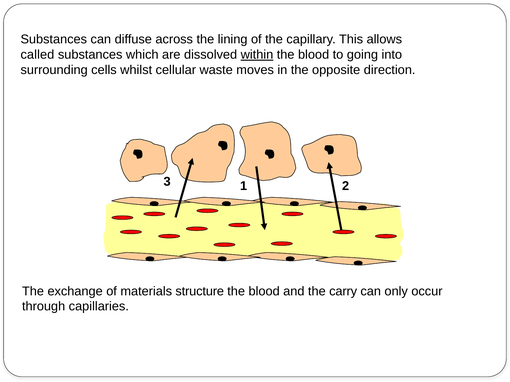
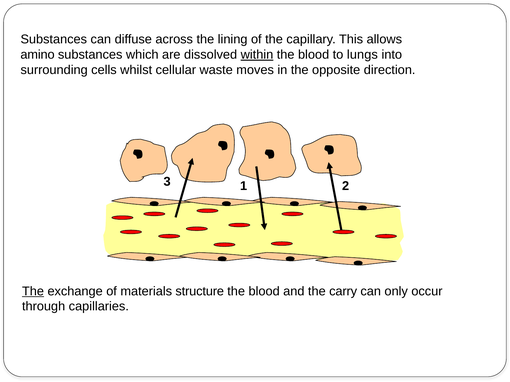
called: called -> amino
going: going -> lungs
The at (33, 292) underline: none -> present
